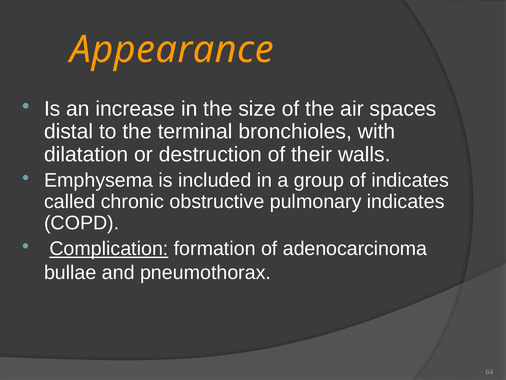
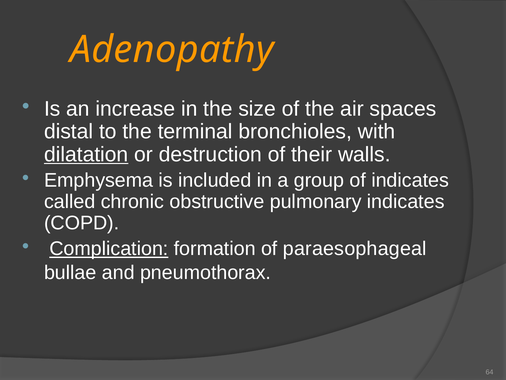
Appearance: Appearance -> Adenopathy
dilatation underline: none -> present
adenocarcinoma: adenocarcinoma -> paraesophageal
